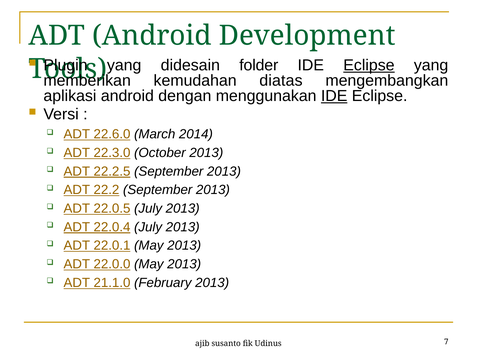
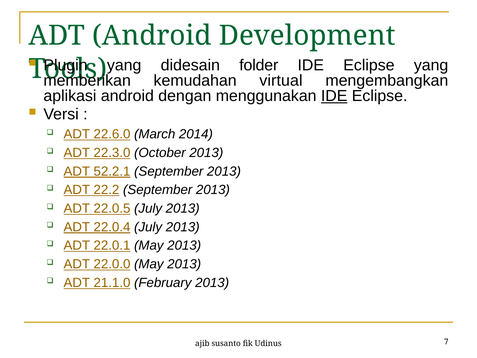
Eclipse at (369, 65) underline: present -> none
diatas: diatas -> virtual
22.2.5: 22.2.5 -> 52.2.1
